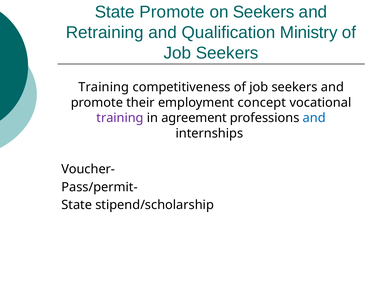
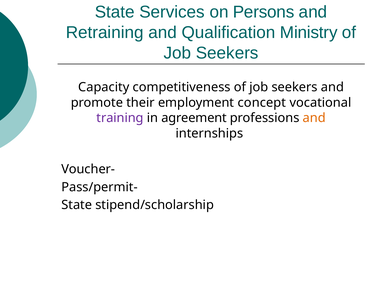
State Promote: Promote -> Services
on Seekers: Seekers -> Persons
Training at (104, 87): Training -> Capacity
and at (314, 118) colour: blue -> orange
